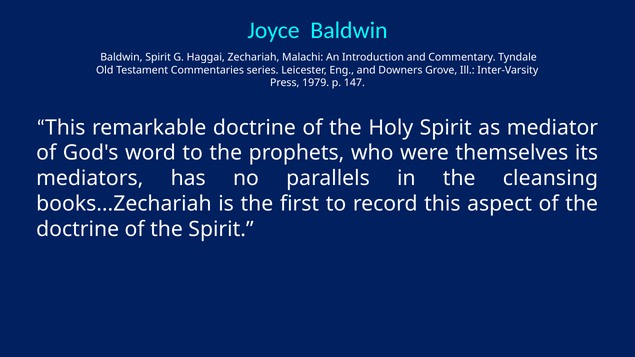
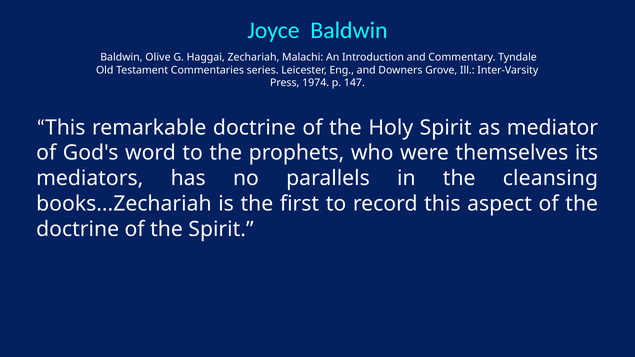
Baldwin Spirit: Spirit -> Olive
1979: 1979 -> 1974
